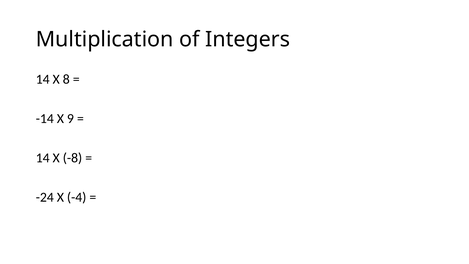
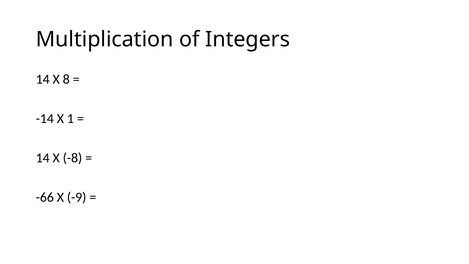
9: 9 -> 1
-24: -24 -> -66
-4: -4 -> -9
